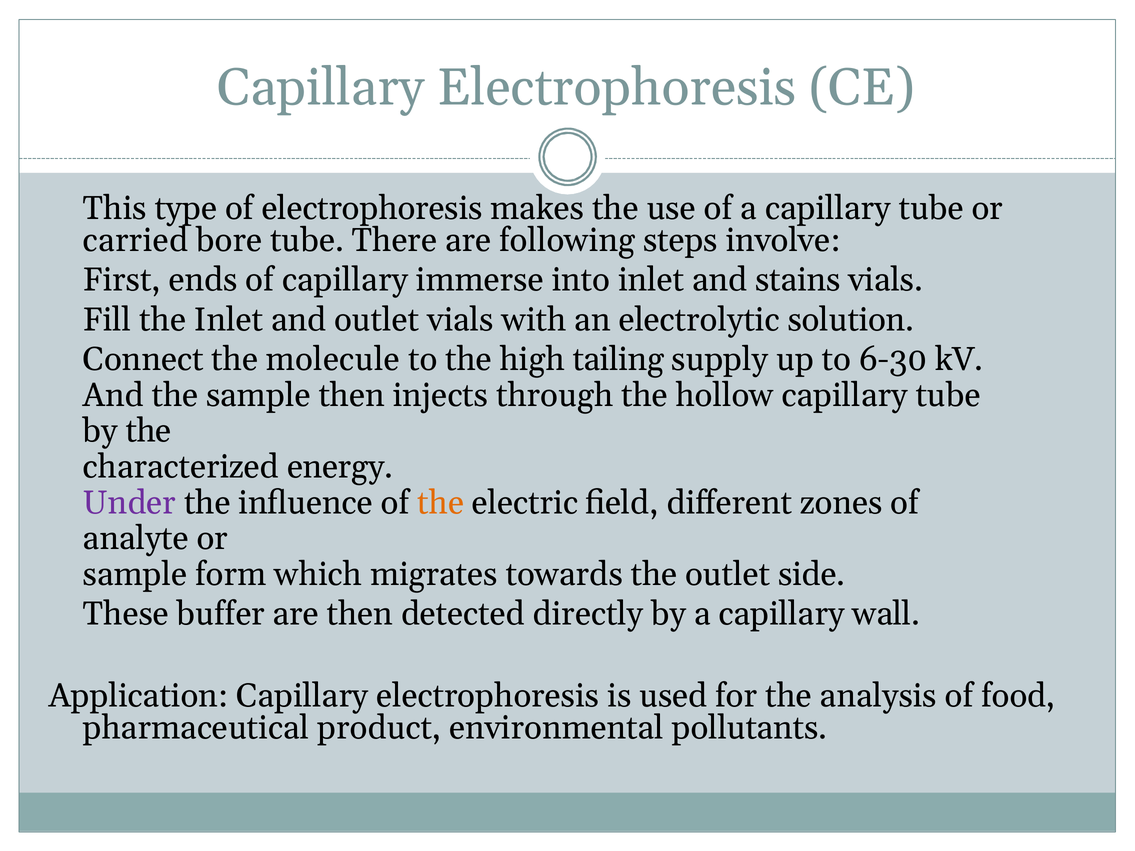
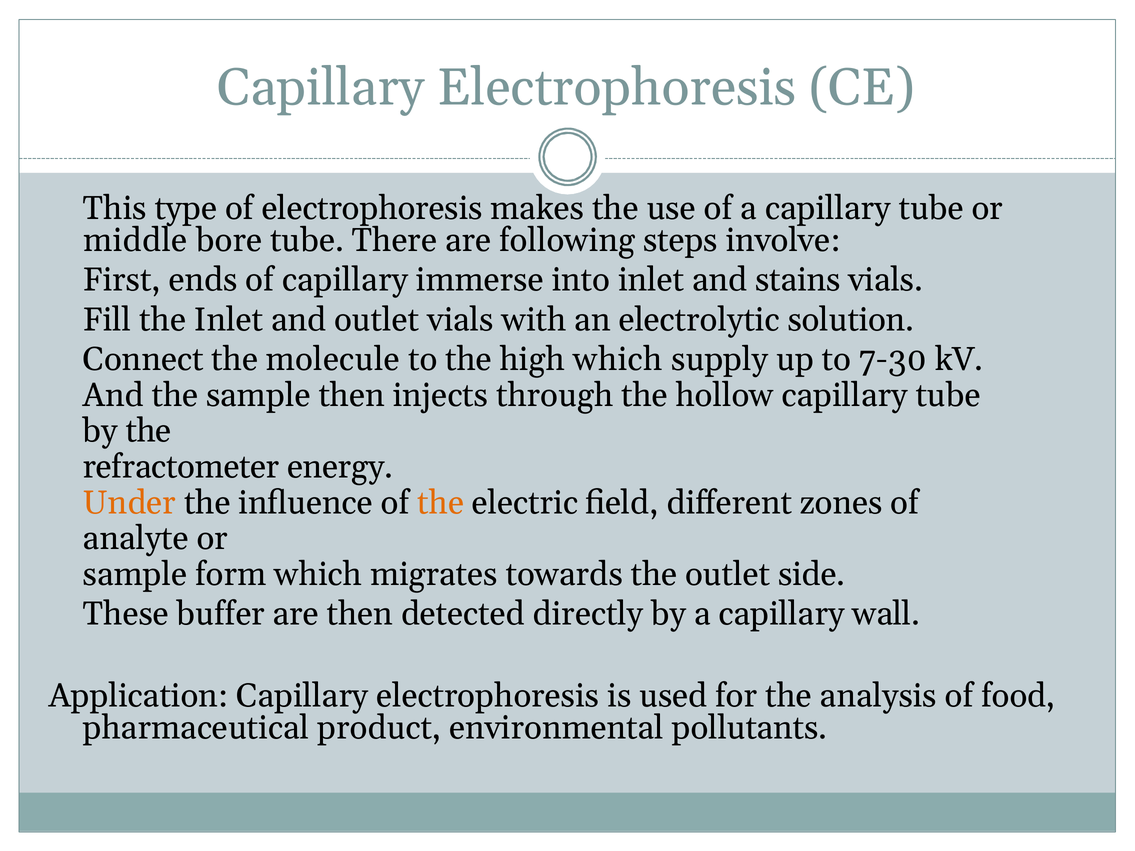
carried: carried -> middle
high tailing: tailing -> which
6-30: 6-30 -> 7-30
characterized: characterized -> refractometer
Under colour: purple -> orange
